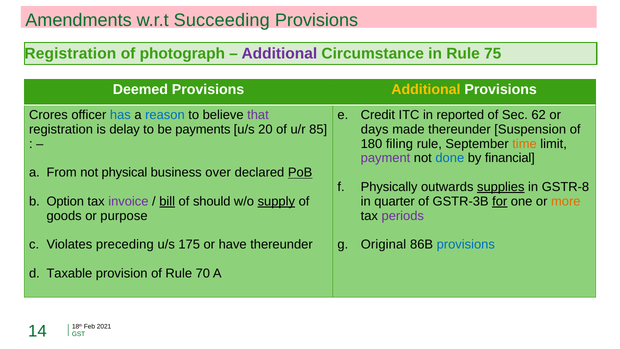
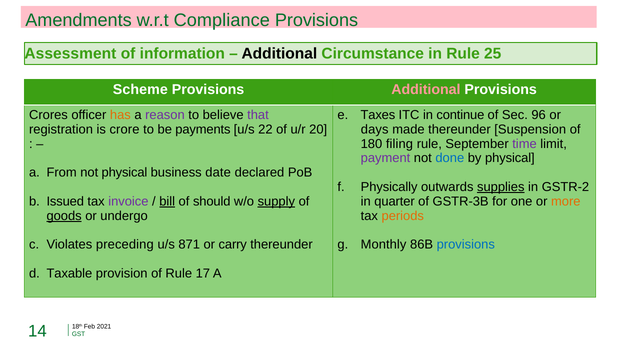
Succeeding: Succeeding -> Compliance
Registration at (70, 54): Registration -> Assessment
photograph: photograph -> information
Additional at (279, 54) colour: purple -> black
75: 75 -> 25
Deemed: Deemed -> Scheme
Additional at (426, 90) colour: yellow -> pink
has colour: blue -> orange
reason colour: blue -> purple
Credit: Credit -> Taxes
reported: reported -> continue
62: 62 -> 96
delay: delay -> crore
20: 20 -> 22
85: 85 -> 20
time colour: orange -> purple
by financial: financial -> physical
over: over -> date
PoB underline: present -> none
GSTR-8: GSTR-8 -> GSTR-2
Option: Option -> Issued
for underline: present -> none
goods underline: none -> present
purpose: purpose -> undergo
periods colour: purple -> orange
175: 175 -> 871
have: have -> carry
Original: Original -> Monthly
70: 70 -> 17
